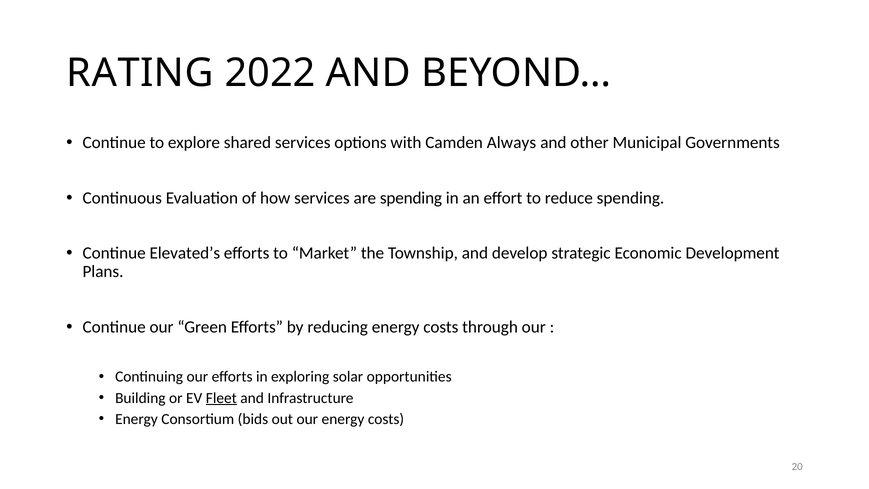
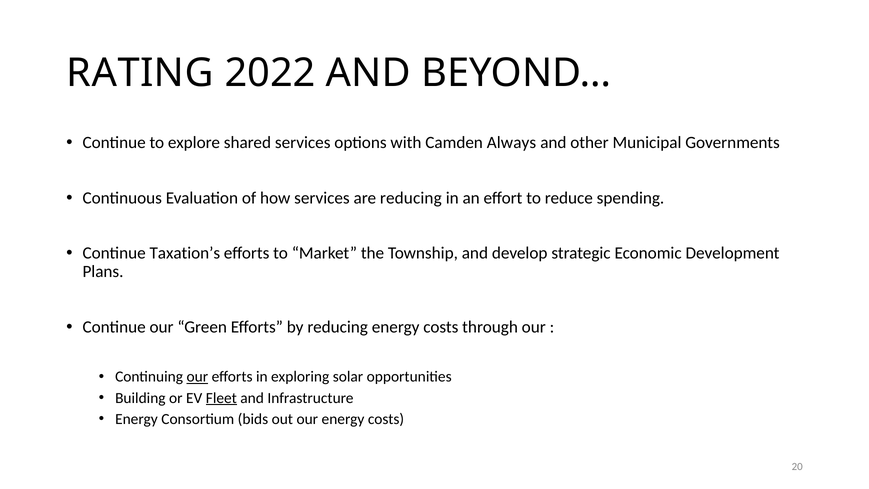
are spending: spending -> reducing
Elevated’s: Elevated’s -> Taxation’s
our at (197, 377) underline: none -> present
